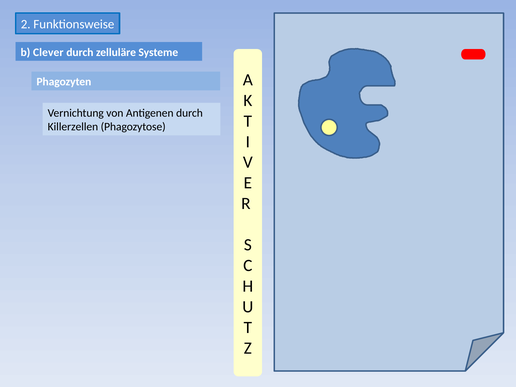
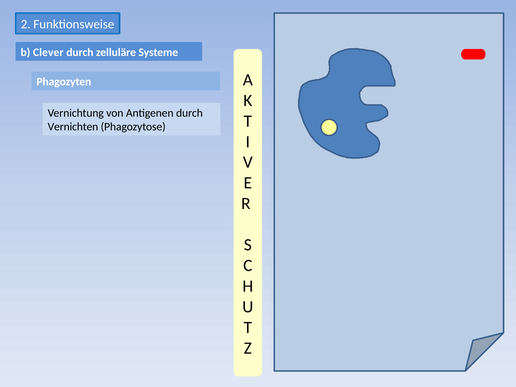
Killerzellen: Killerzellen -> Vernichten
